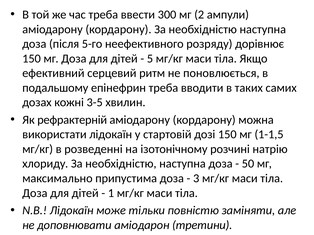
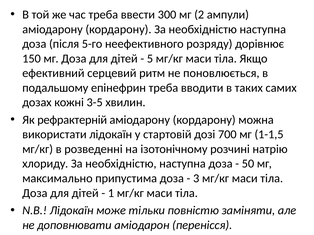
дозі 150: 150 -> 700
третини: третини -> перенісся
